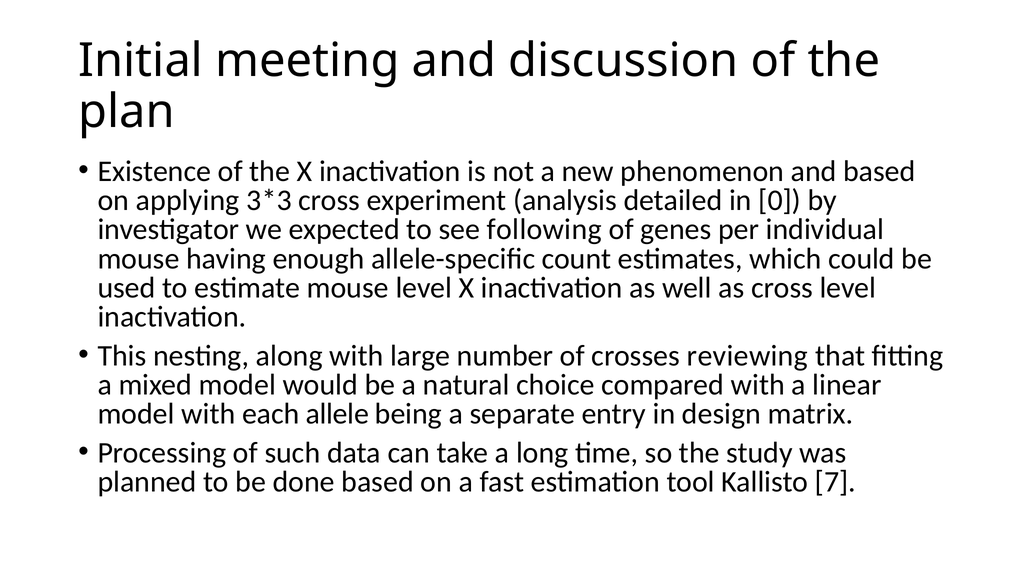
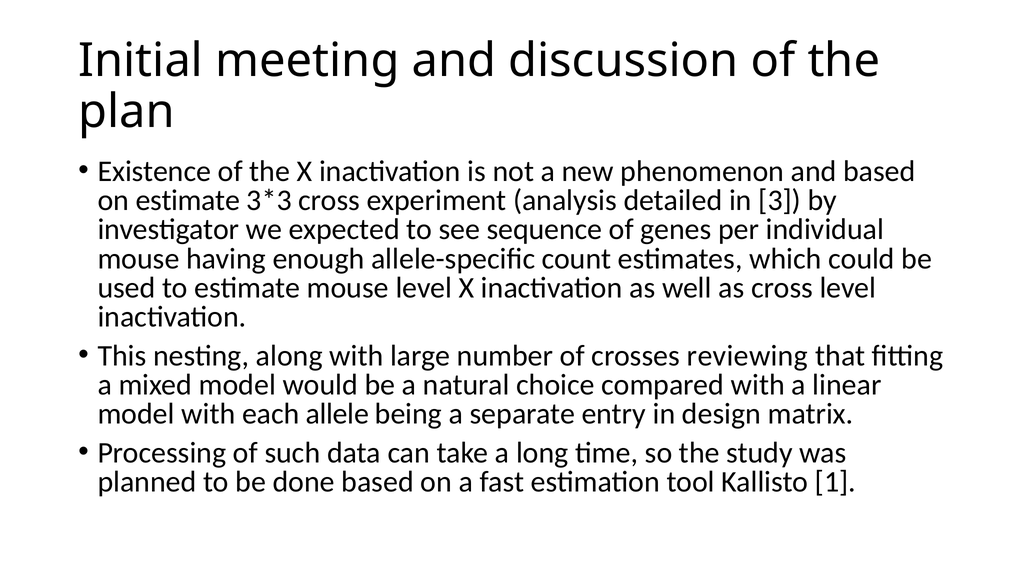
on applying: applying -> estimate
0: 0 -> 3
following: following -> sequence
7: 7 -> 1
